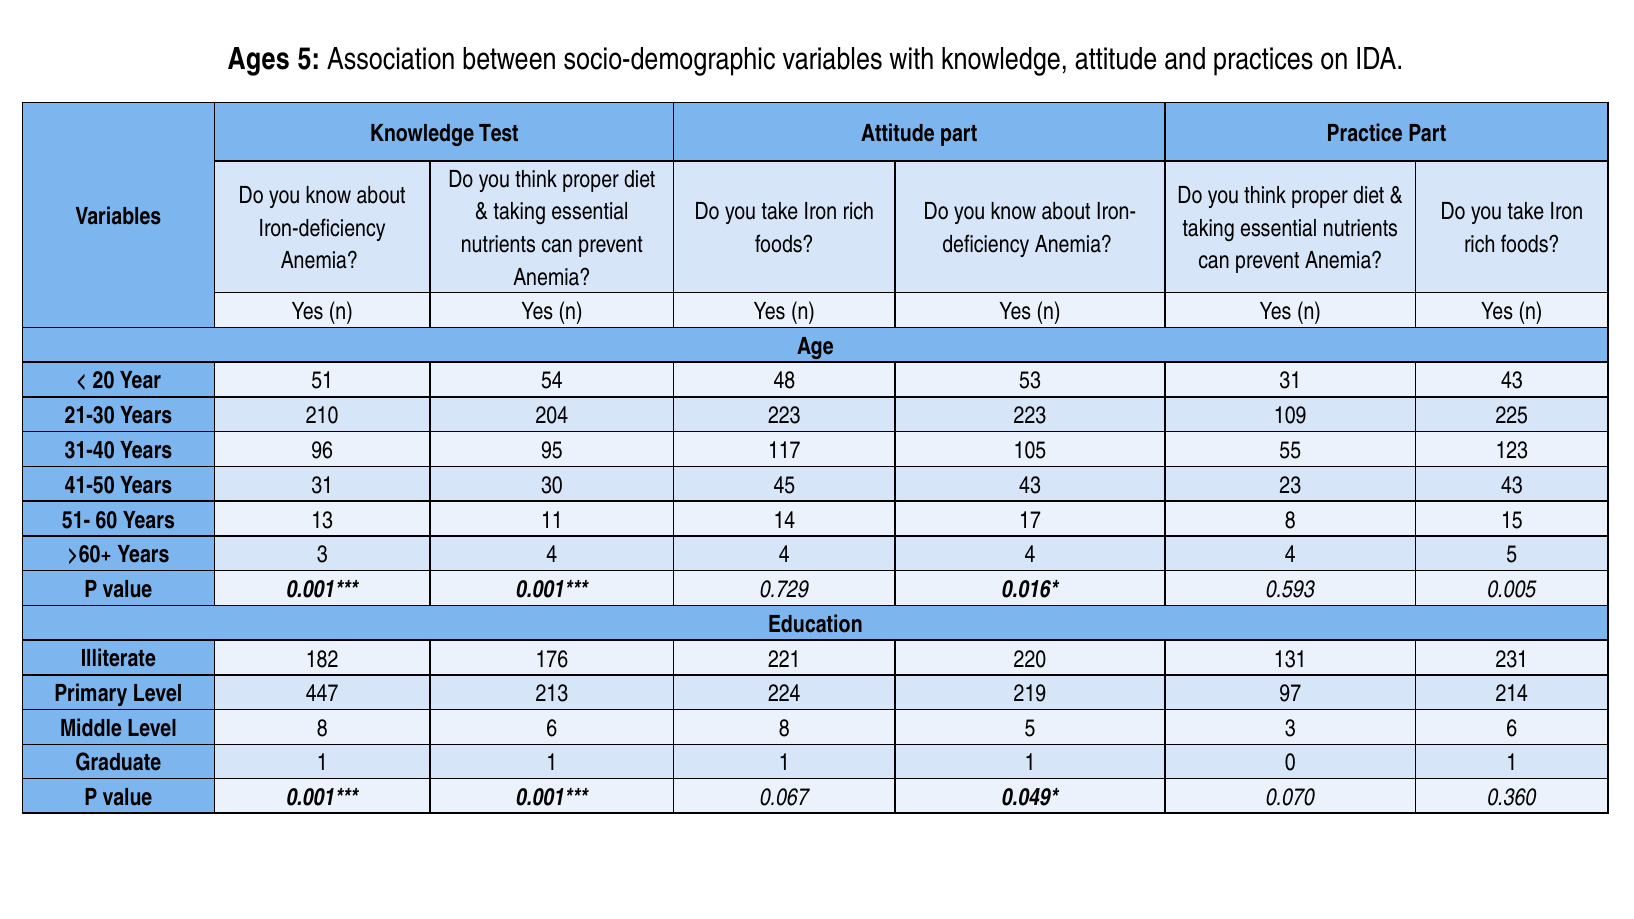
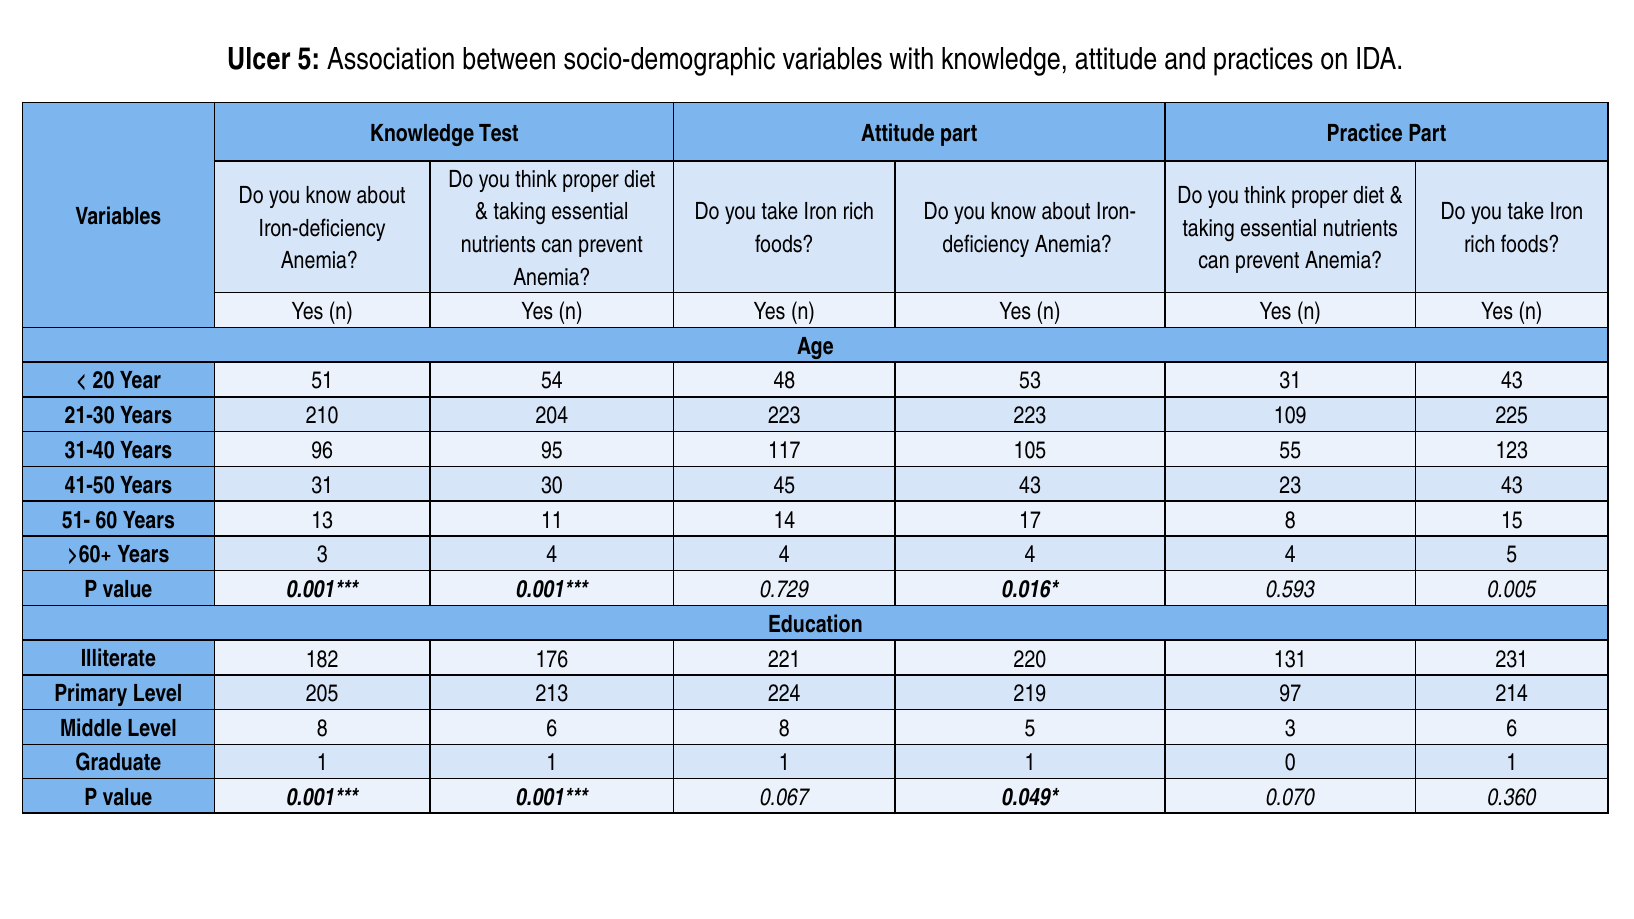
Ages: Ages -> Ulcer
447: 447 -> 205
